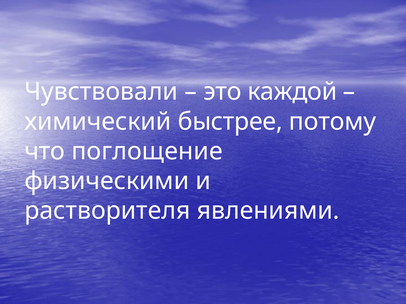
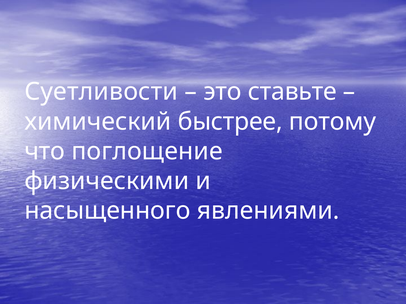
Чувствовали: Чувствовали -> Суетливости
каждой: каждой -> ставьте
растворителя: растворителя -> насыщенного
